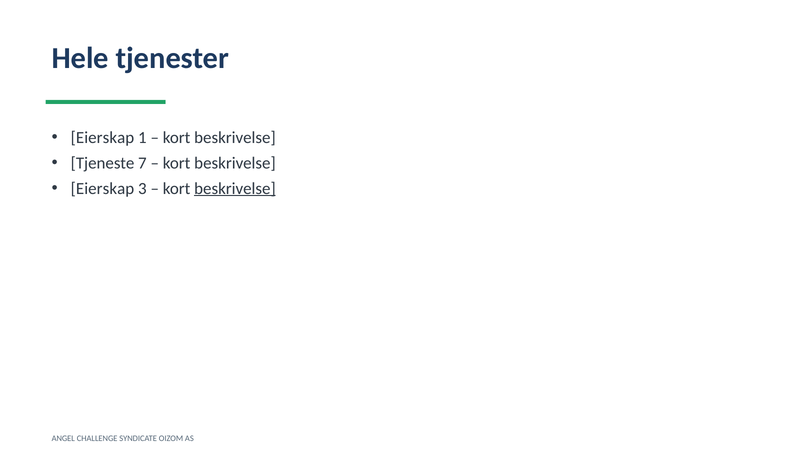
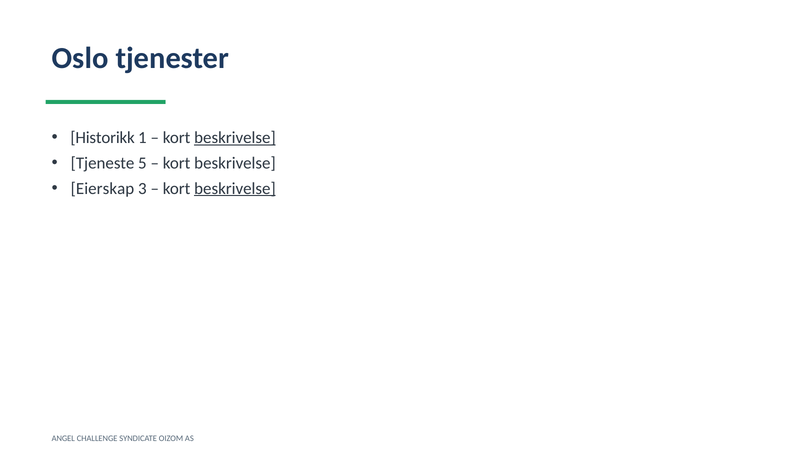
Hele: Hele -> Oslo
Eierskap at (102, 138): Eierskap -> Historikk
beskrivelse at (235, 138) underline: none -> present
7: 7 -> 5
